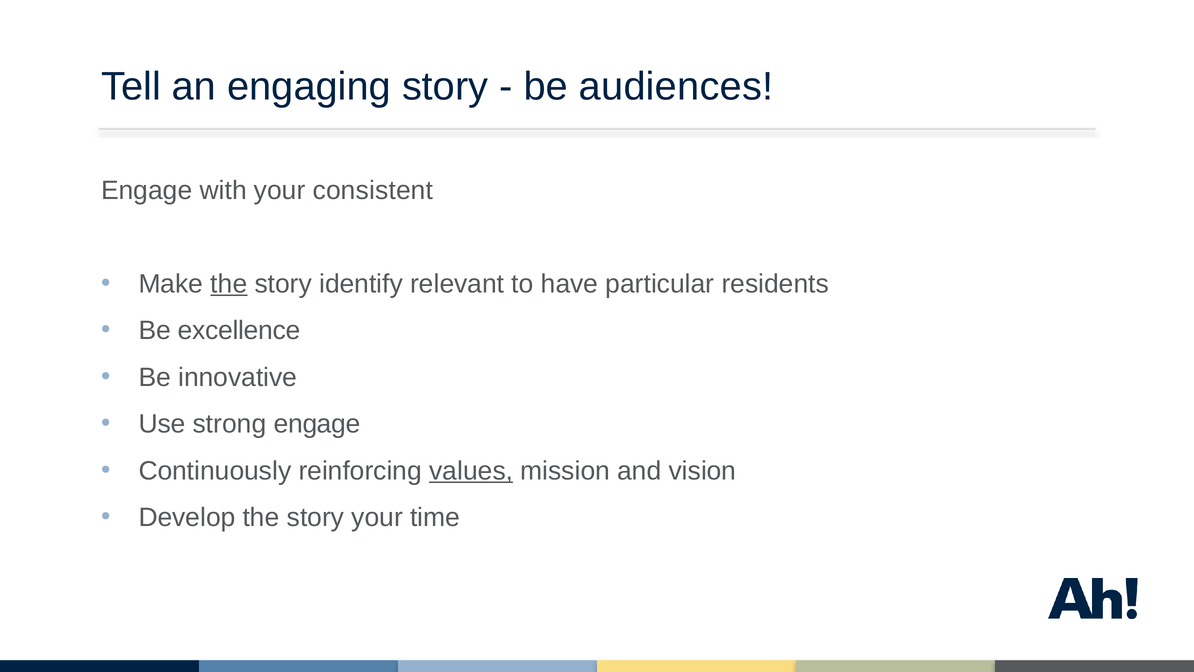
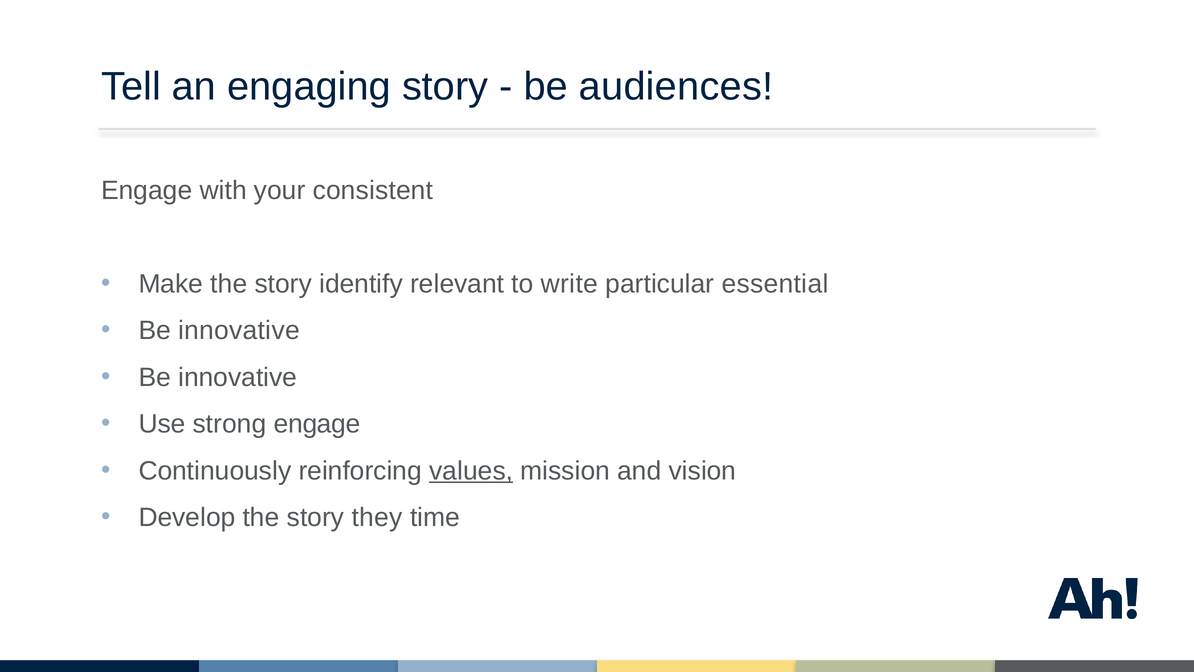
the at (229, 284) underline: present -> none
have: have -> write
residents: residents -> essential
excellence at (239, 330): excellence -> innovative
story your: your -> they
